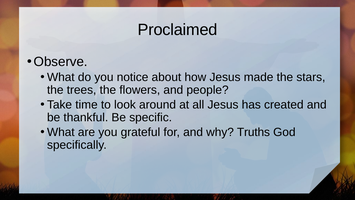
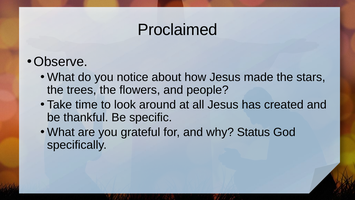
Truths: Truths -> Status
